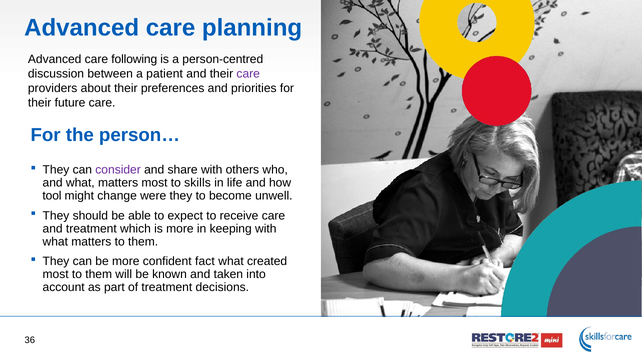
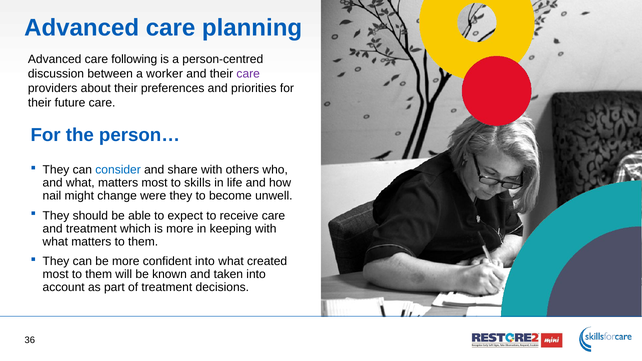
patient: patient -> worker
consider colour: purple -> blue
tool: tool -> nail
confident fact: fact -> into
